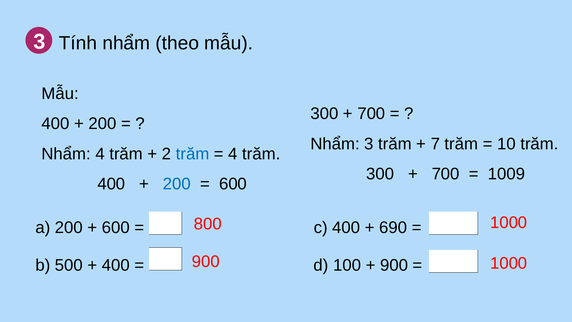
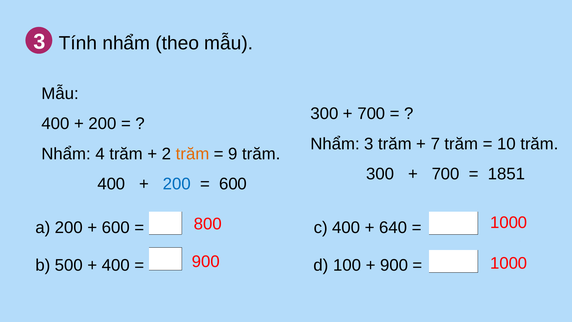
trăm at (193, 154) colour: blue -> orange
4 at (233, 154): 4 -> 9
1009: 1009 -> 1851
690: 690 -> 640
